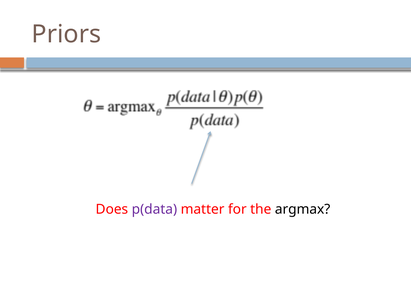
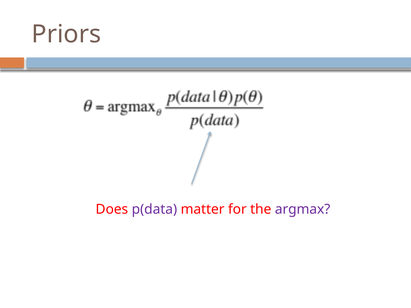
argmax colour: black -> purple
